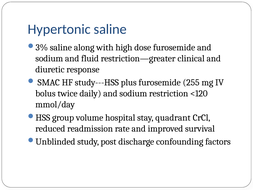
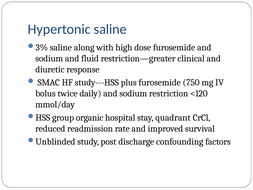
255: 255 -> 750
volume: volume -> organic
